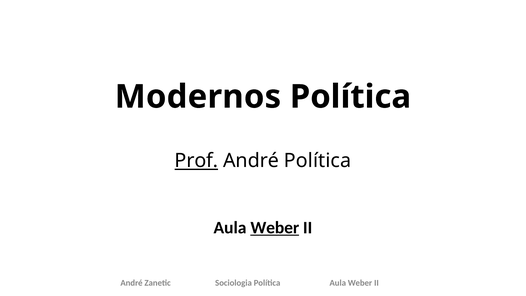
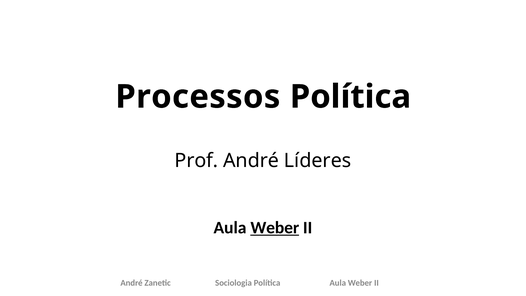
Modernos: Modernos -> Processos
Prof underline: present -> none
André Política: Política -> Líderes
